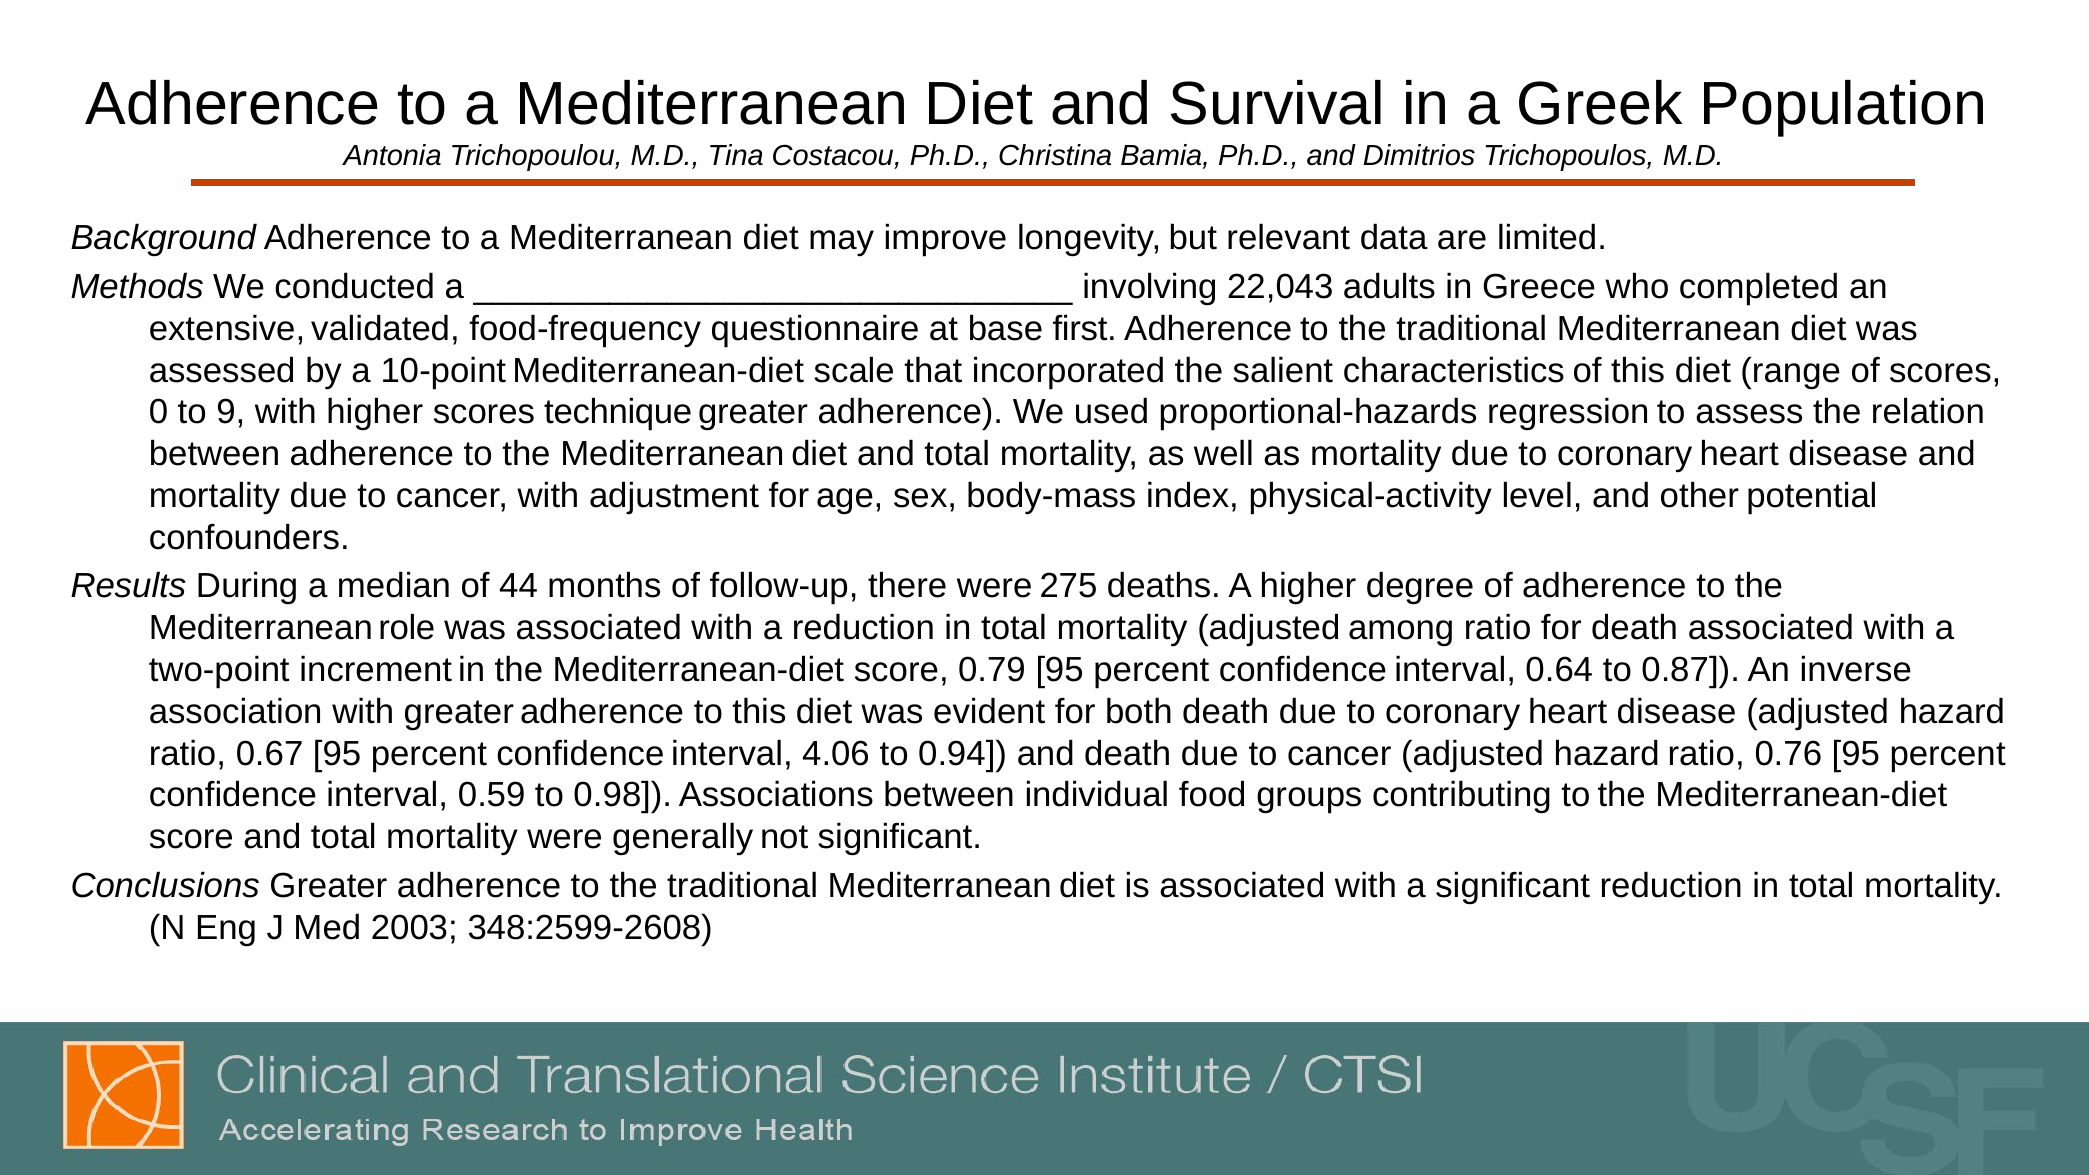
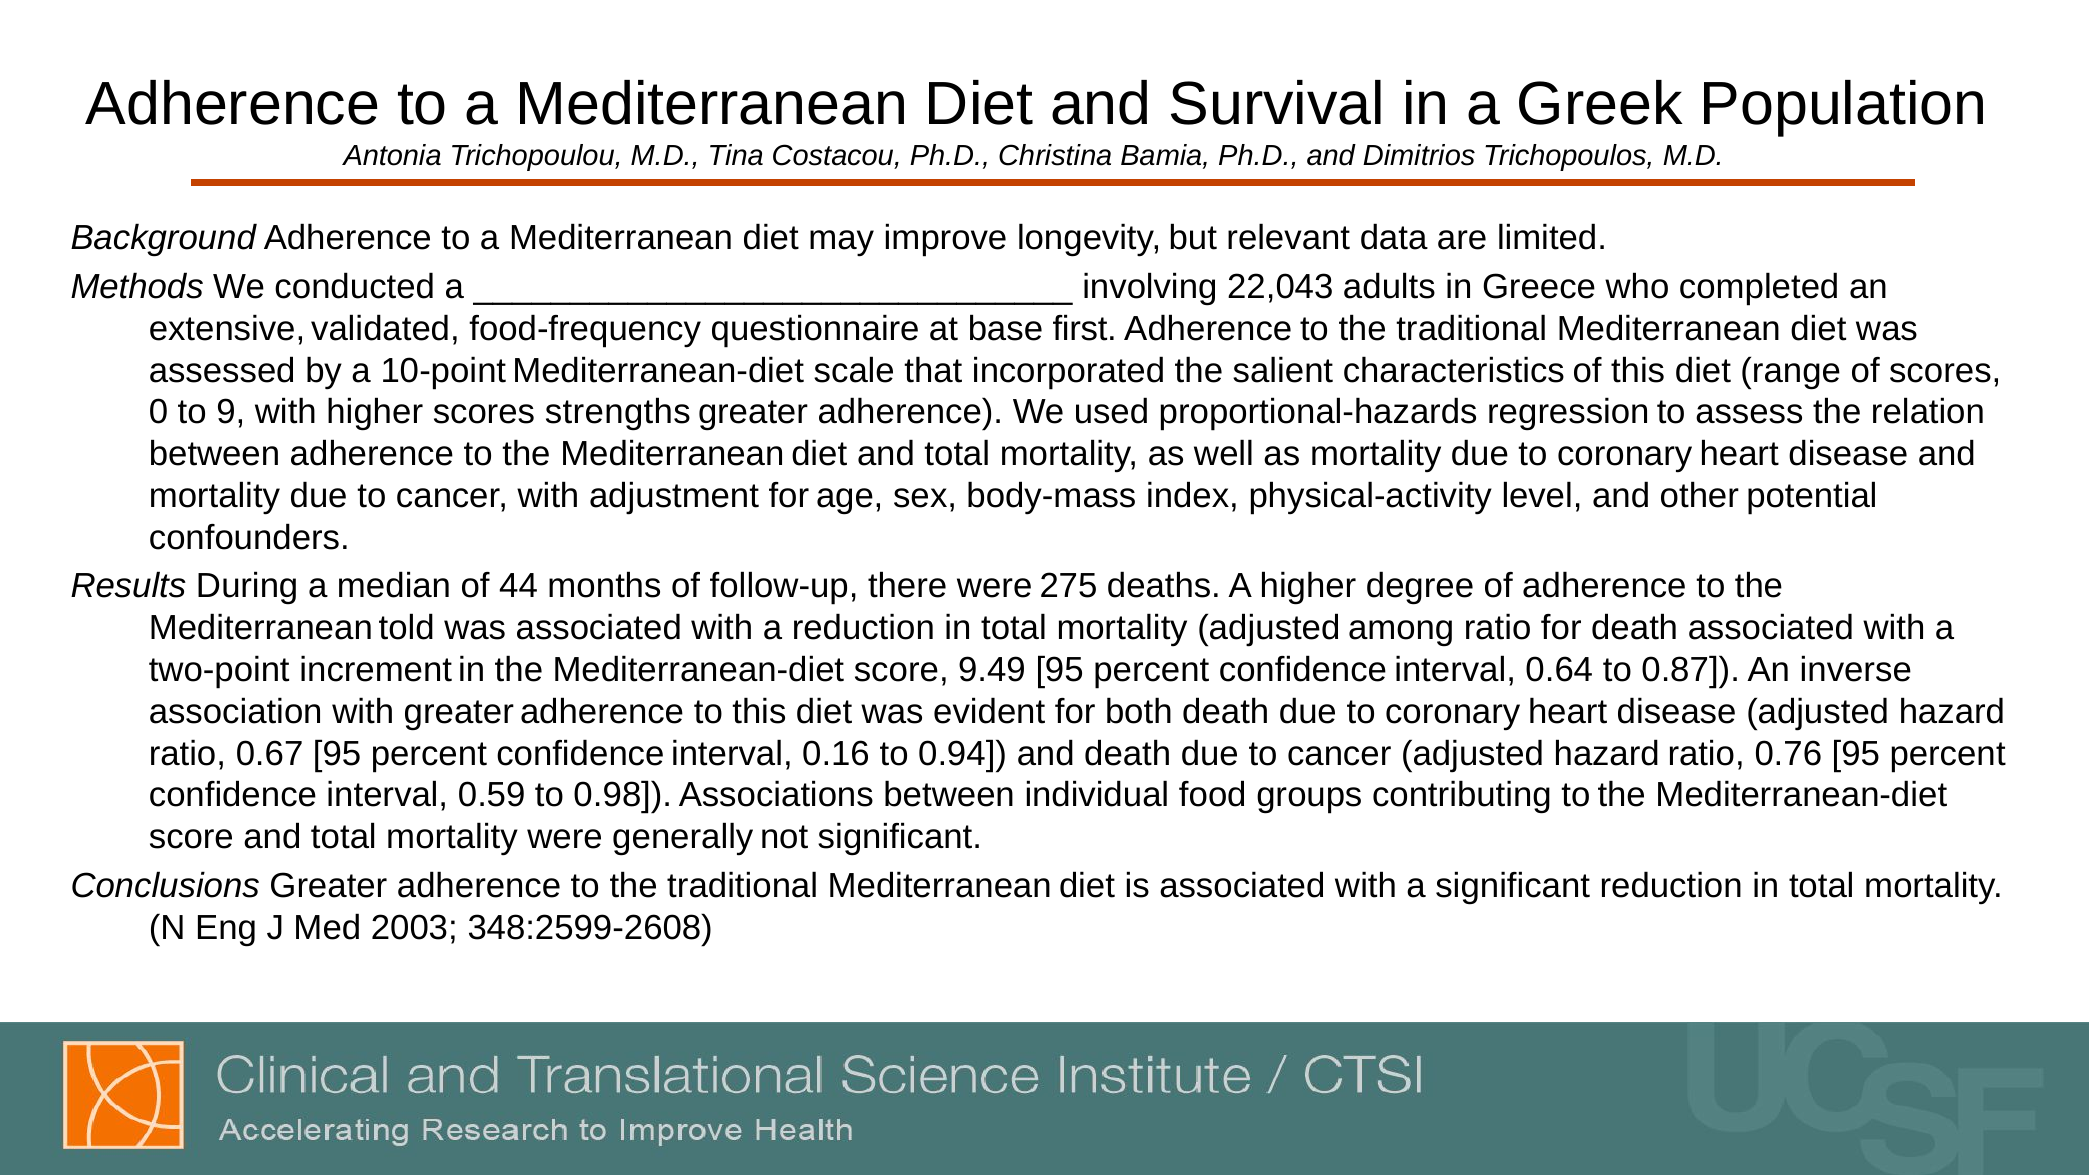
technique: technique -> strengths
role: role -> told
0.79: 0.79 -> 9.49
4.06: 4.06 -> 0.16
